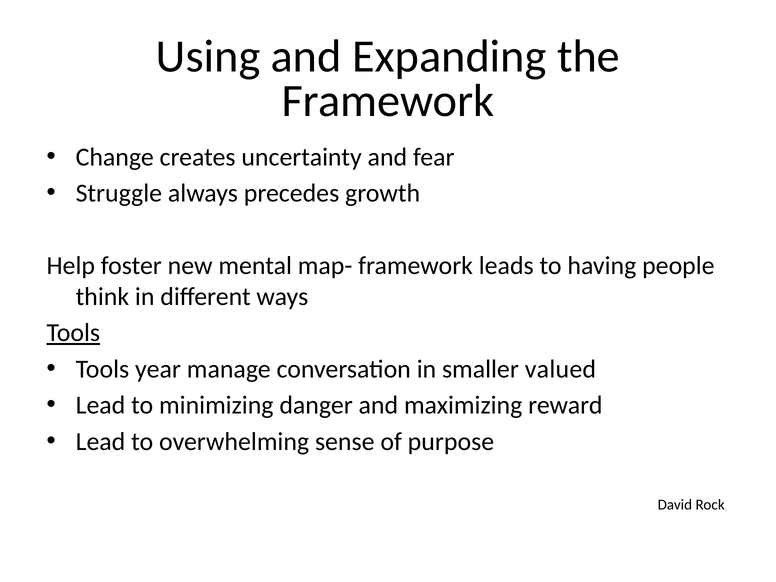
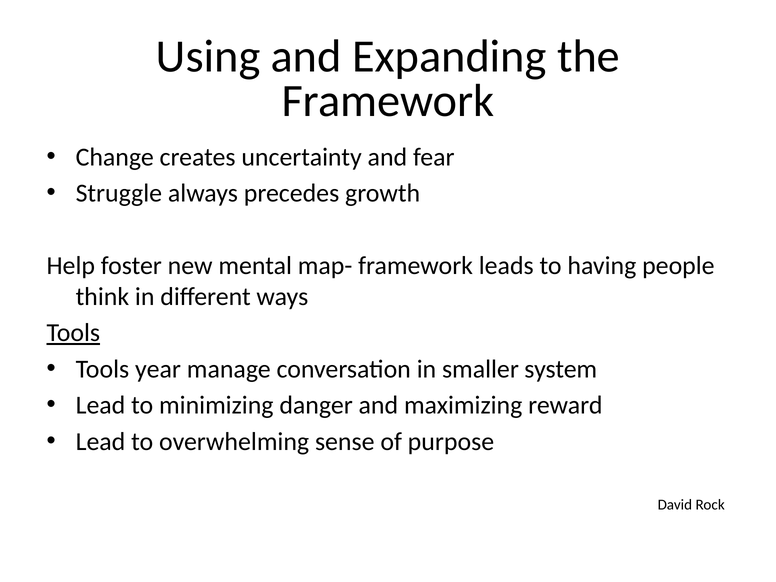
valued: valued -> system
